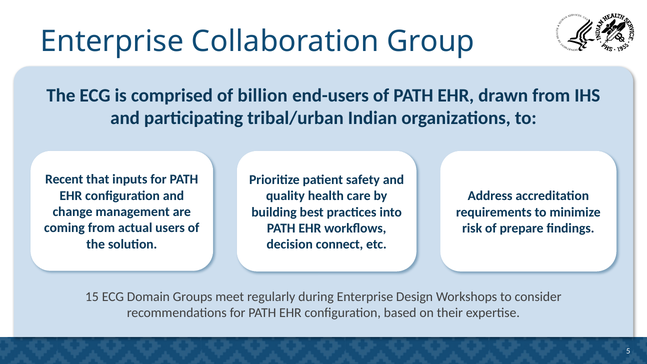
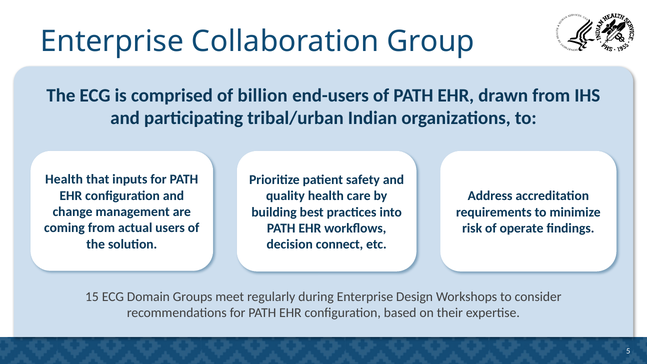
Recent at (64, 179): Recent -> Health
prepare: prepare -> operate
